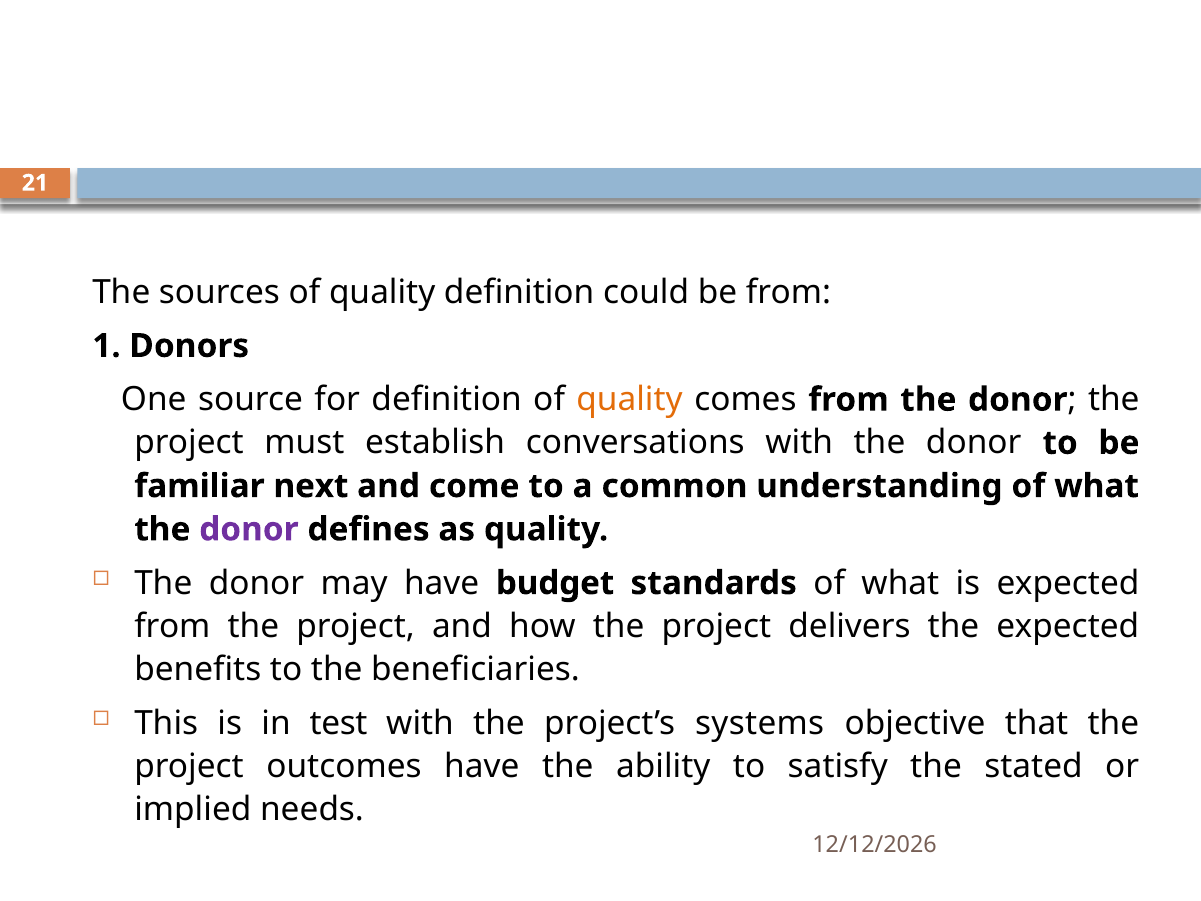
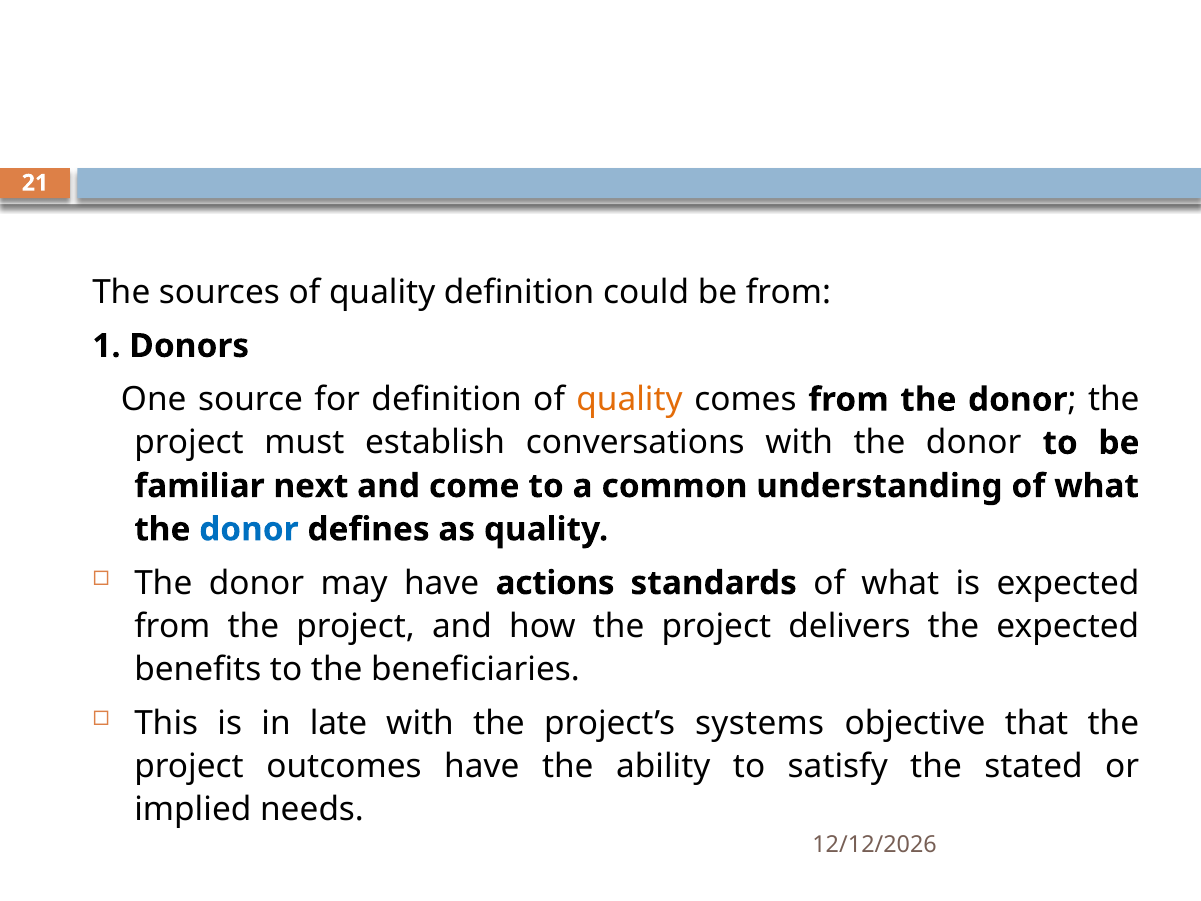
donor at (249, 529) colour: purple -> blue
budget: budget -> actions
test: test -> late
